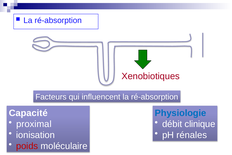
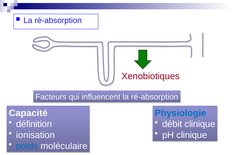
proximal: proximal -> définition
pH rénales: rénales -> clinique
poids colour: red -> blue
